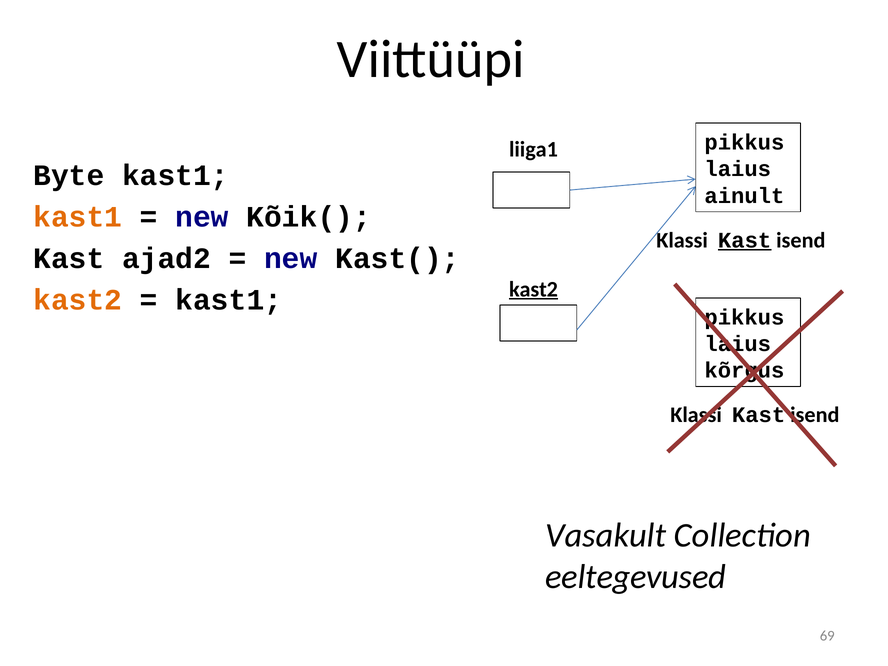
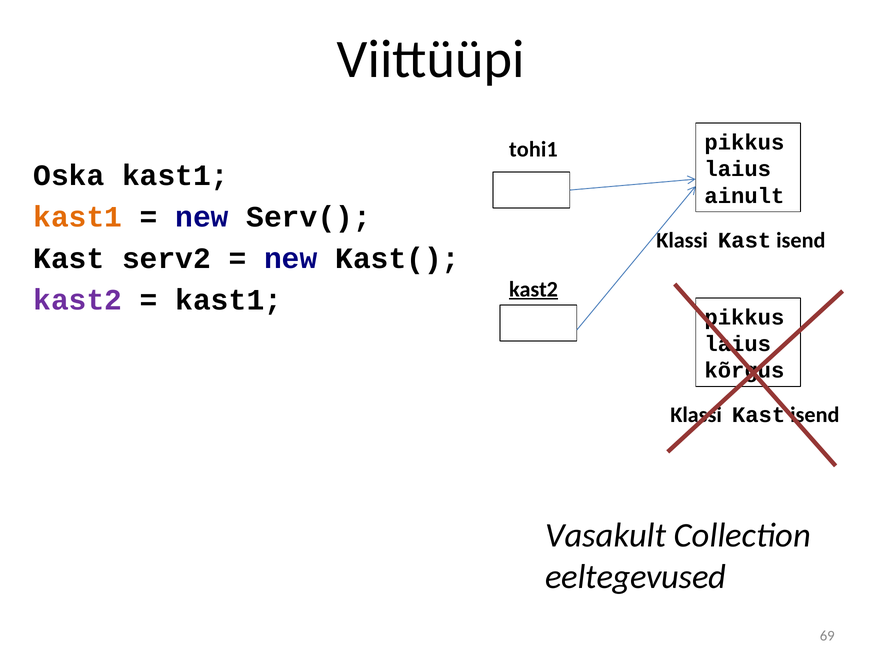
liiga1: liiga1 -> tohi1
Byte: Byte -> Oska
Kõik(: Kõik( -> Serv(
Kast at (745, 240) underline: present -> none
ajad2: ajad2 -> serv2
kast2 at (78, 300) colour: orange -> purple
